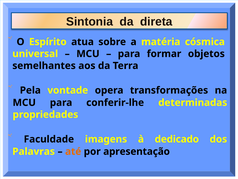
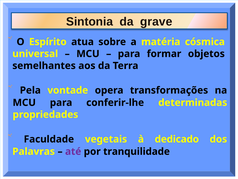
direta: direta -> grave
imagens: imagens -> vegetais
até colour: orange -> purple
apresentação: apresentação -> tranquilidade
